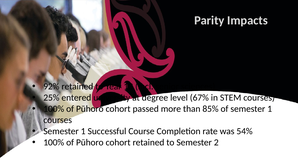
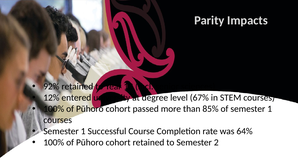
25%: 25% -> 12%
54%: 54% -> 64%
